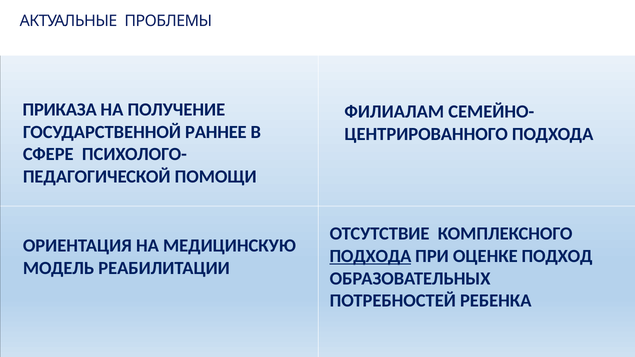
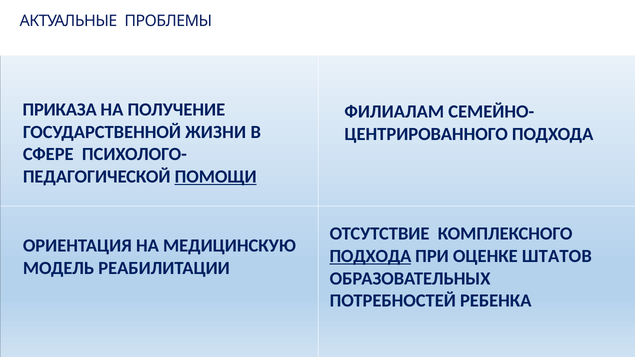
РАННЕЕ: РАННЕЕ -> ЖИЗНИ
ПОМОЩИ underline: none -> present
ПОДХОД: ПОДХОД -> ШТАТОВ
